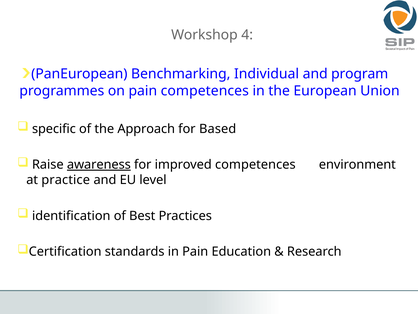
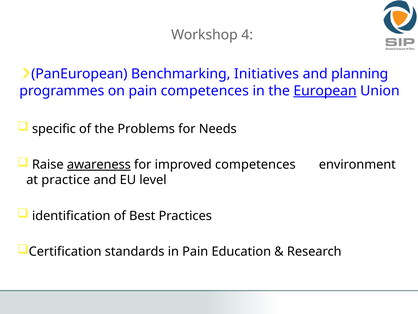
Individual: Individual -> Initiatives
program: program -> planning
European underline: none -> present
Approach: Approach -> Problems
Based: Based -> Needs
